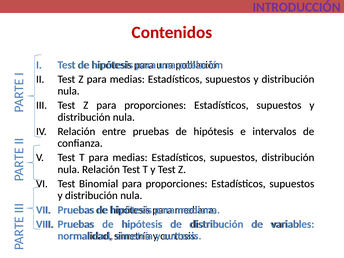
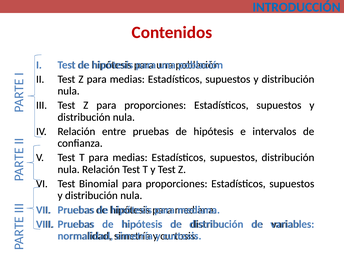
INTRODUCCIÓN colour: purple -> blue
